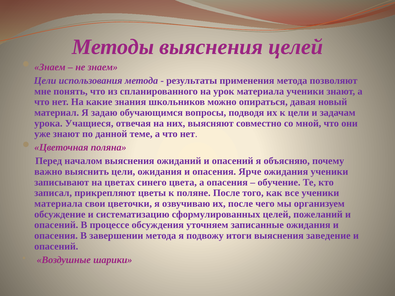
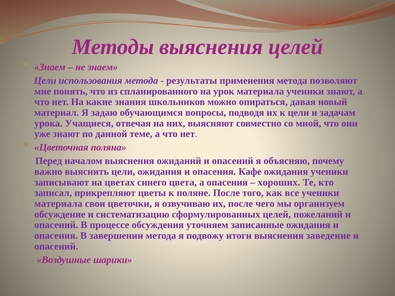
Ярче: Ярче -> Кафе
обучение: обучение -> хороших
